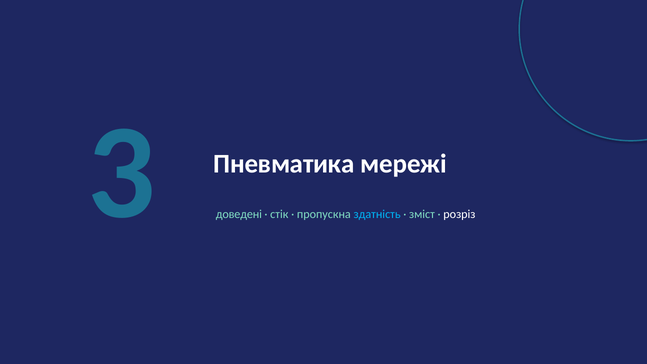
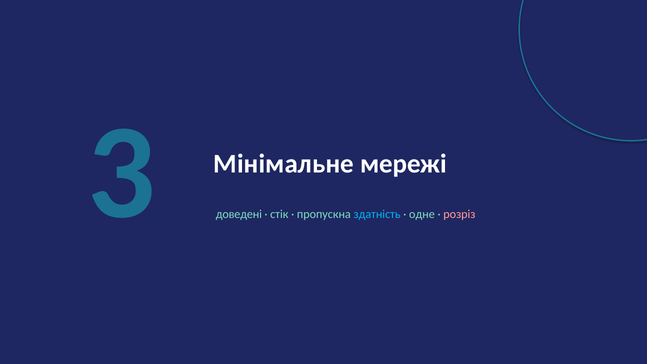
Пневматика: Пневматика -> Мінімальне
зміст: зміст -> одне
розріз colour: white -> pink
